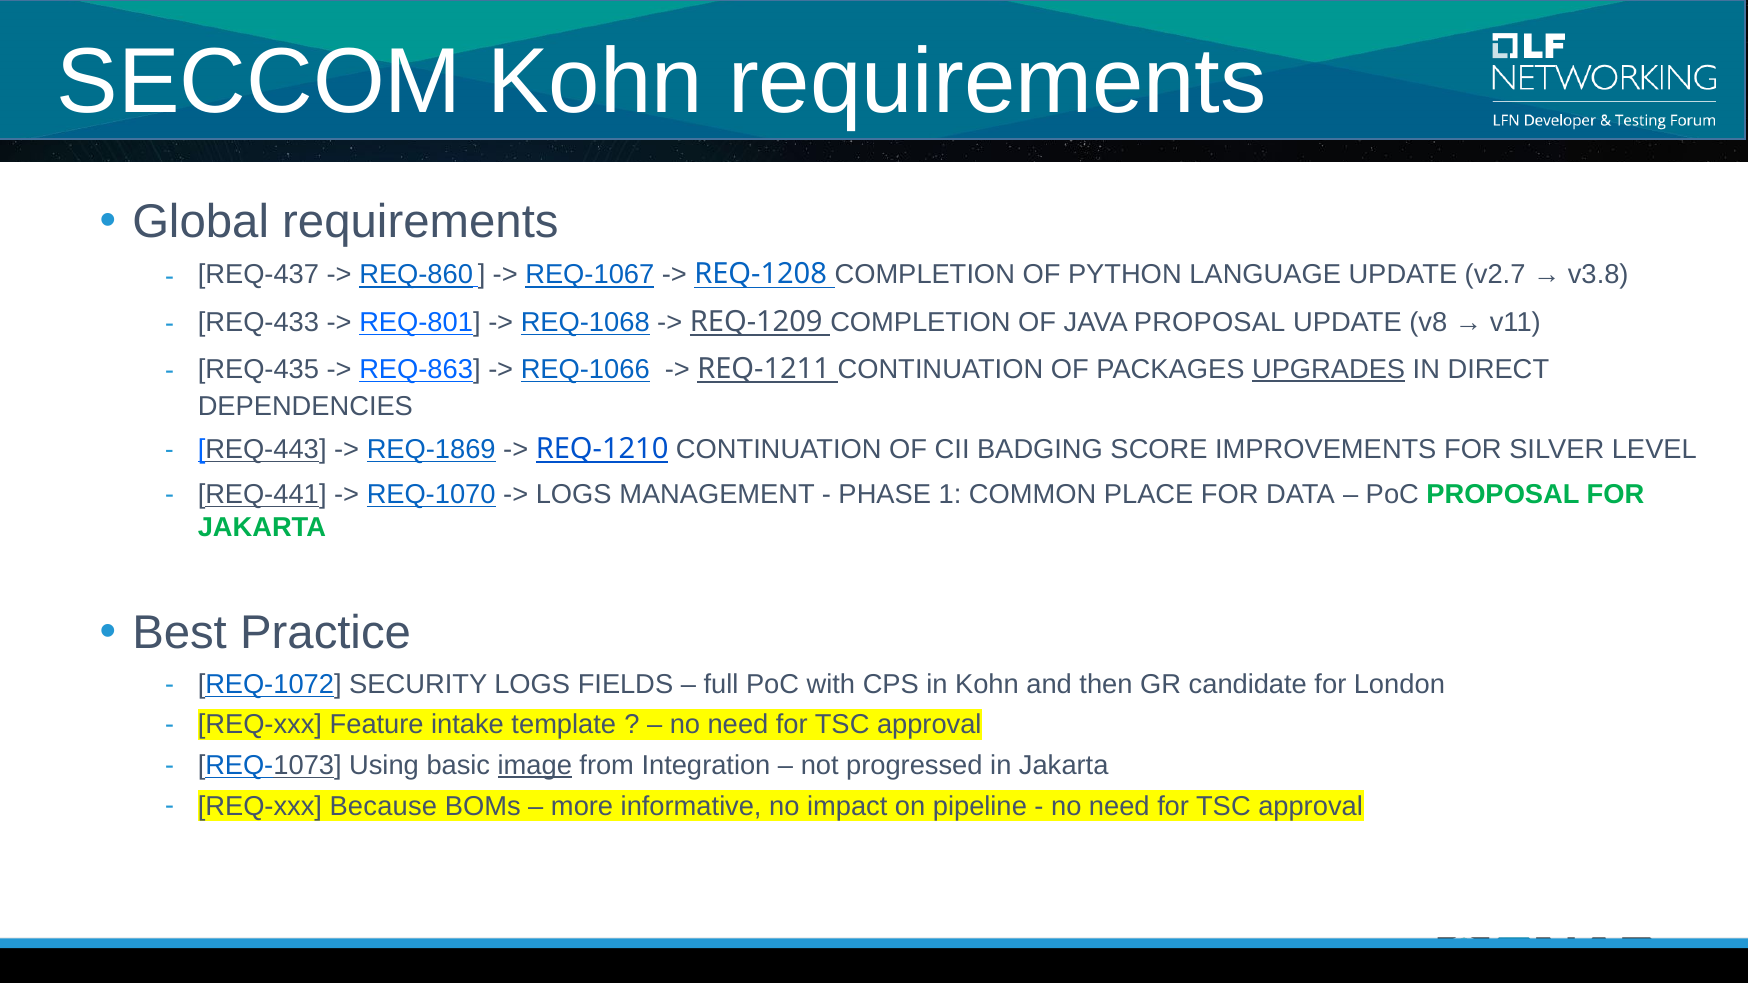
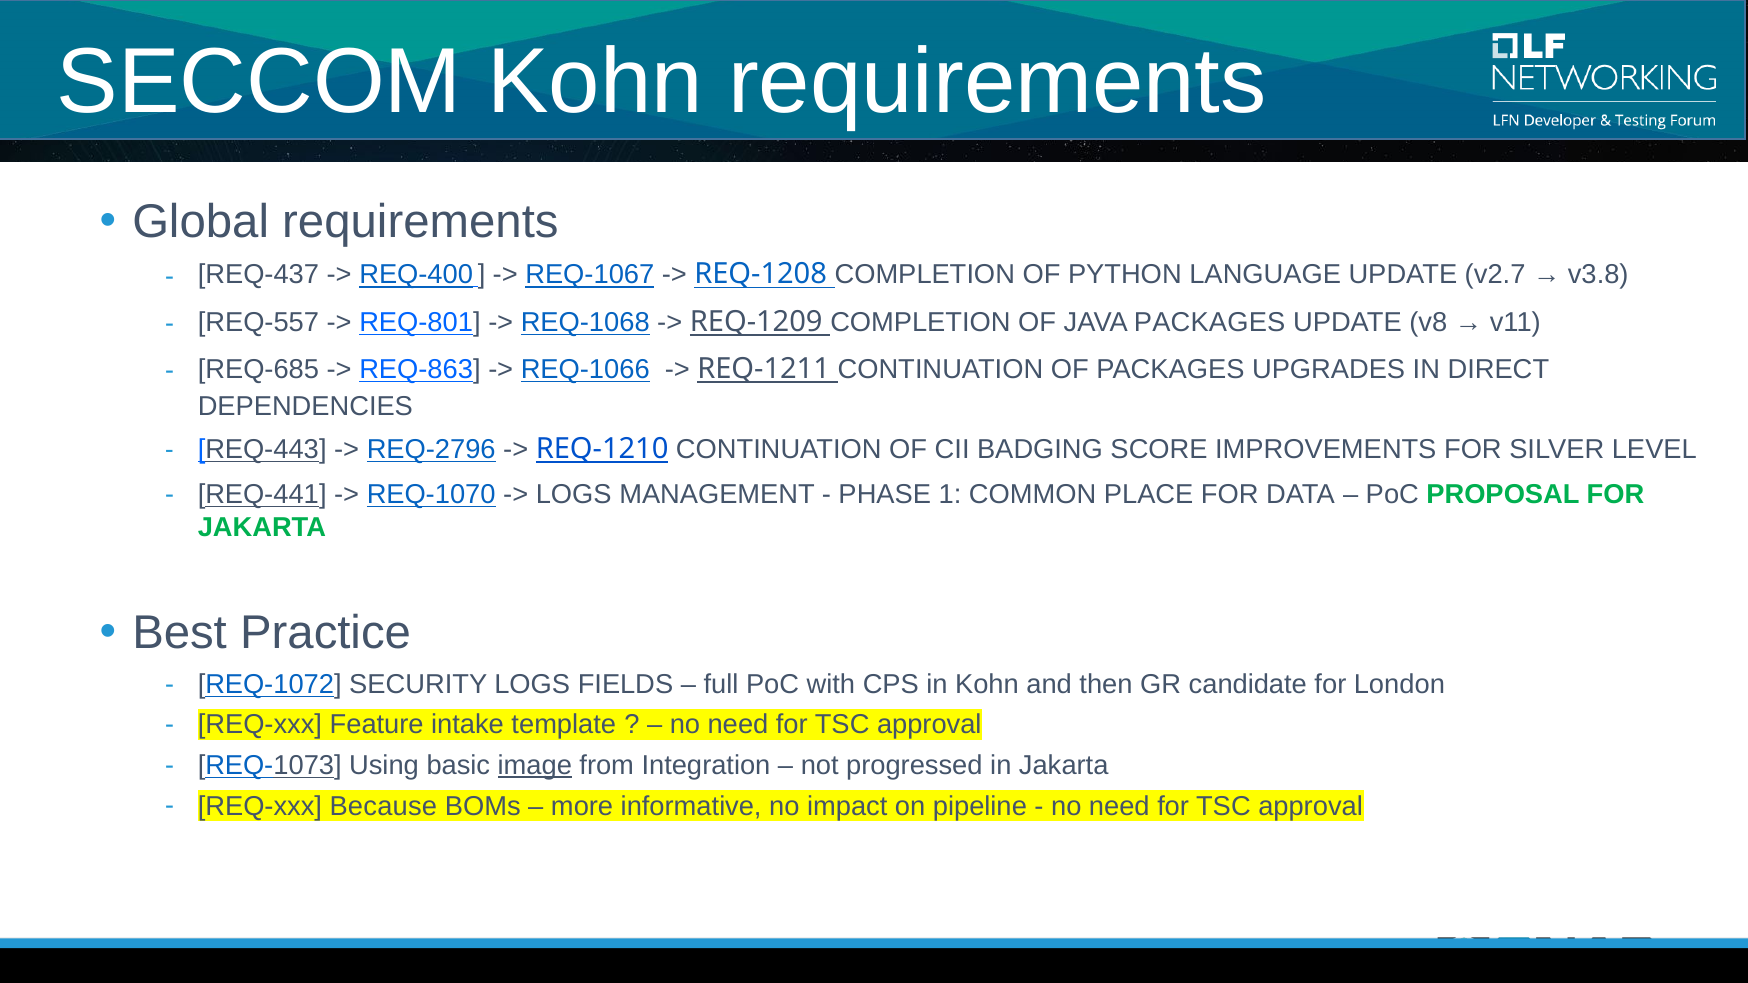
REQ-860: REQ-860 -> REQ-400
REQ-433: REQ-433 -> REQ-557
JAVA PROPOSAL: PROPOSAL -> PACKAGES
REQ-435: REQ-435 -> REQ-685
UPGRADES underline: present -> none
REQ-1869: REQ-1869 -> REQ-2796
